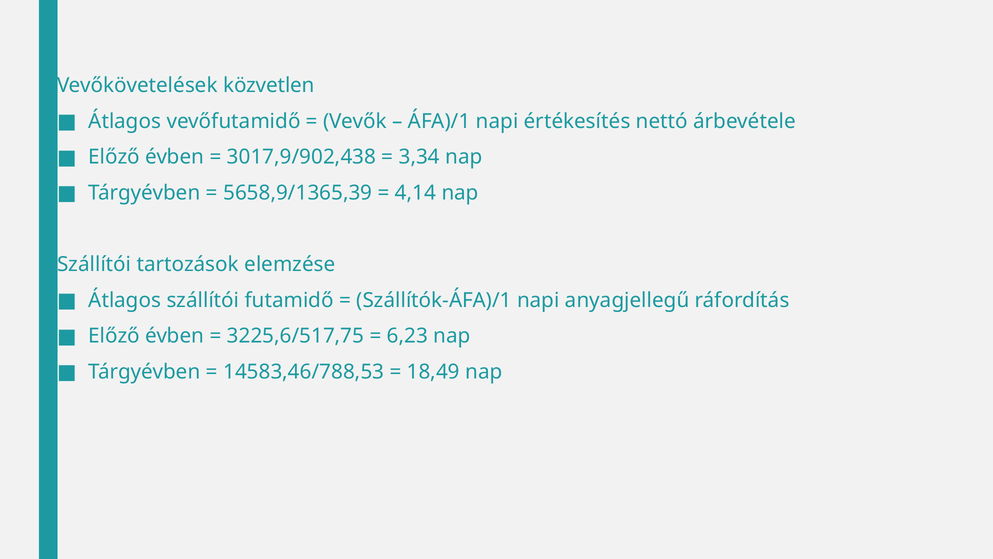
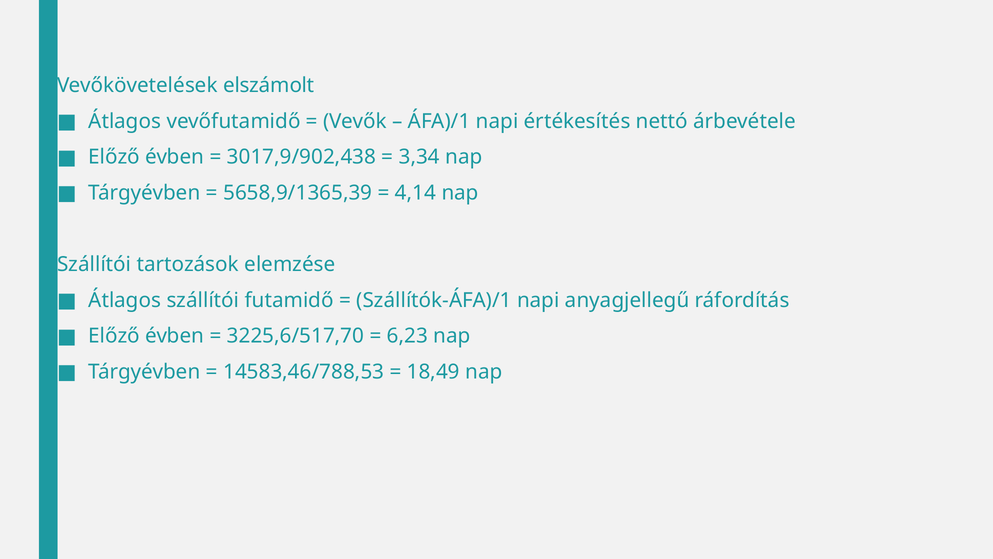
közvetlen: közvetlen -> elszámolt
3225,6/517,75: 3225,6/517,75 -> 3225,6/517,70
